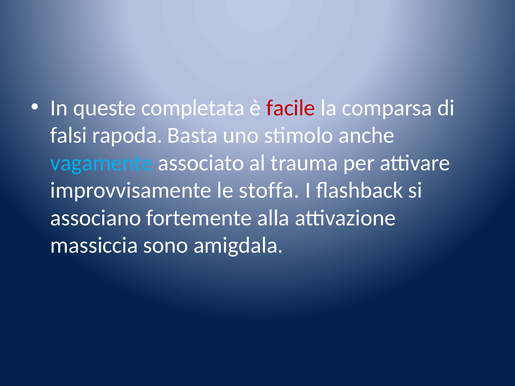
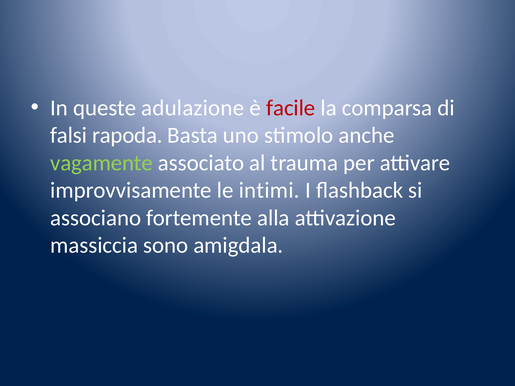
completata: completata -> adulazione
vagamente colour: light blue -> light green
stoffa: stoffa -> intimi
